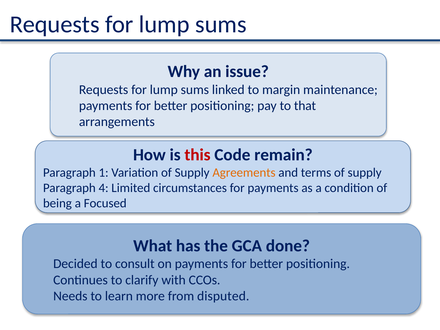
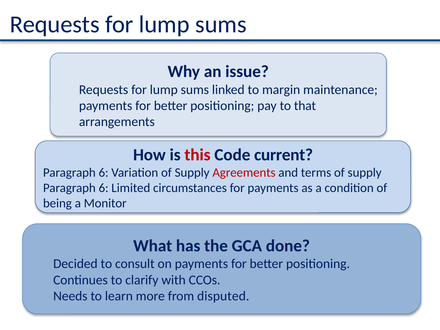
remain: remain -> current
1 at (104, 172): 1 -> 6
Agreements colour: orange -> red
4 at (104, 188): 4 -> 6
Focused: Focused -> Monitor
